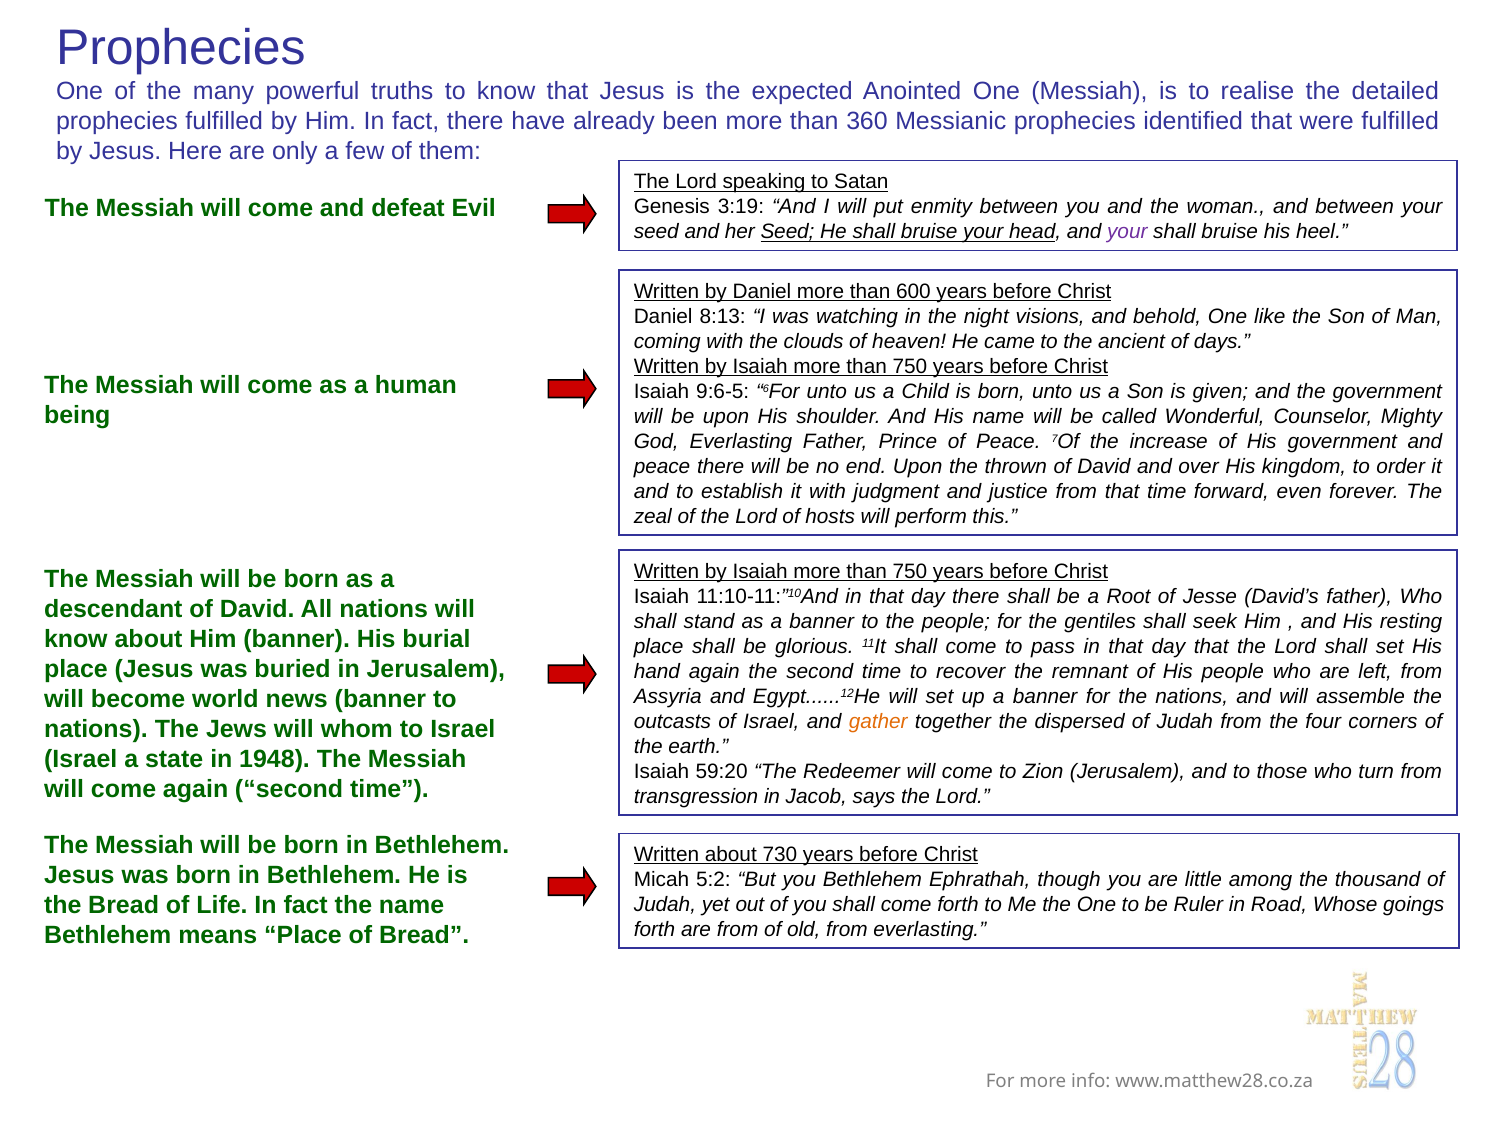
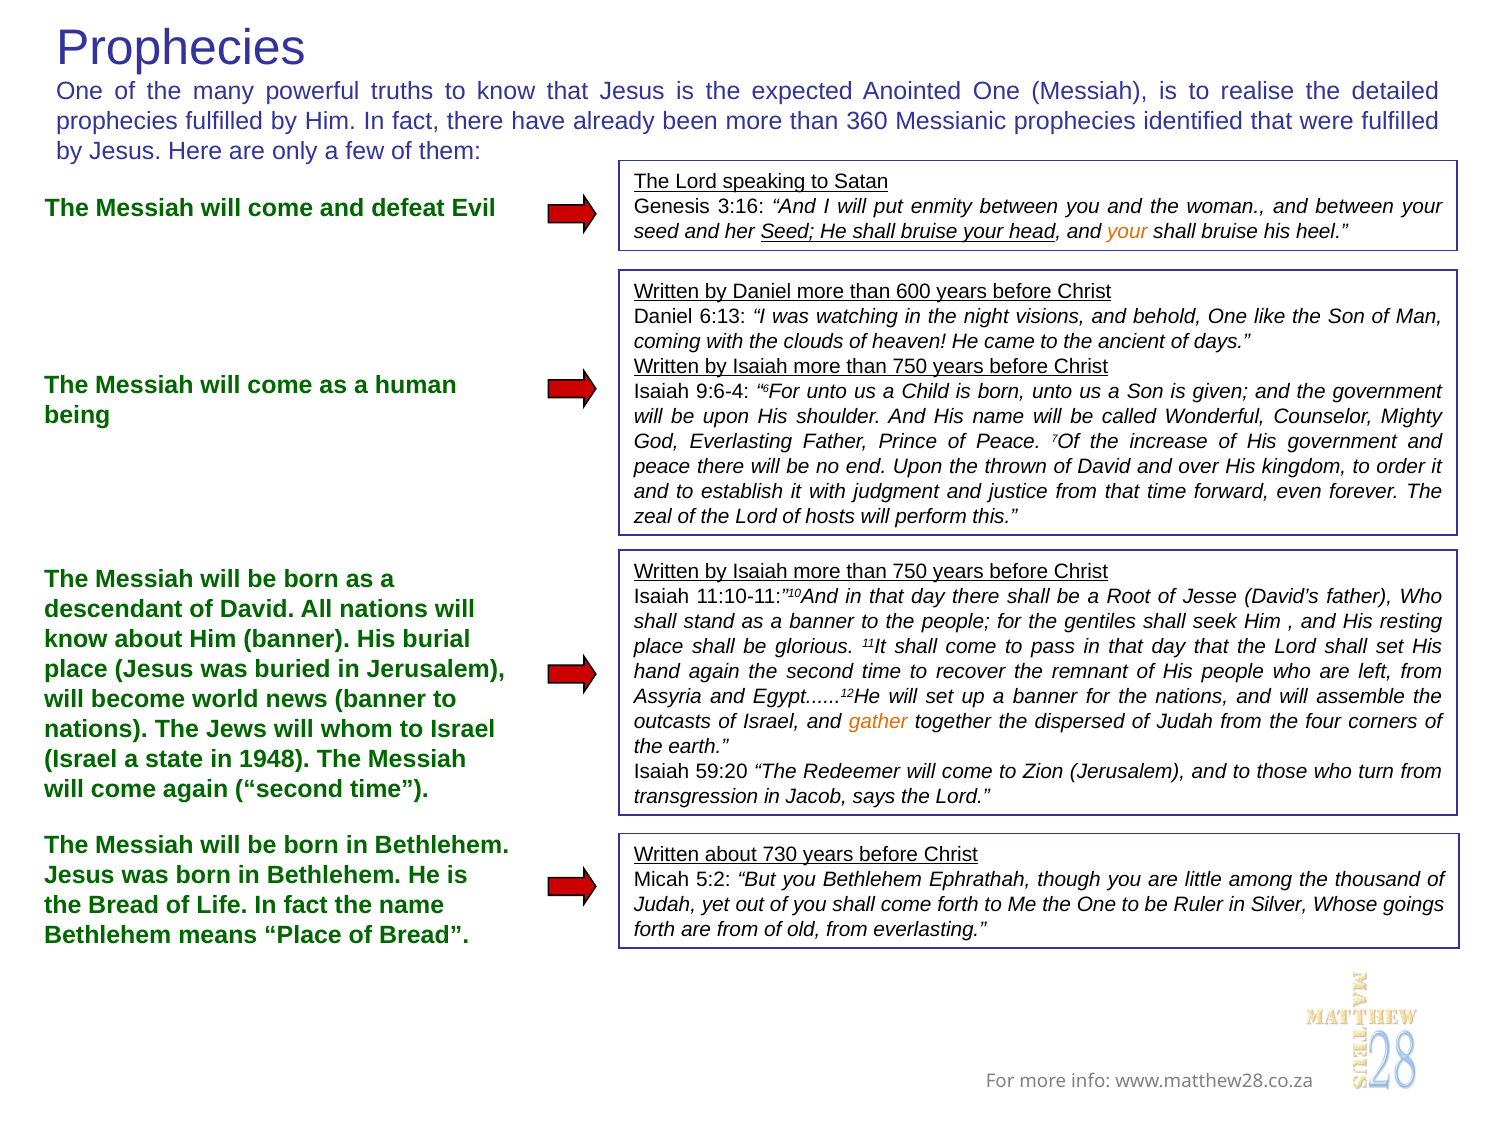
3:19: 3:19 -> 3:16
your at (1127, 232) colour: purple -> orange
8:13: 8:13 -> 6:13
9:6-5: 9:6-5 -> 9:6-4
Road: Road -> Silver
